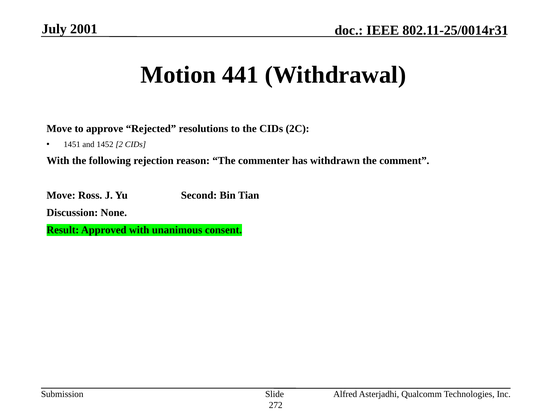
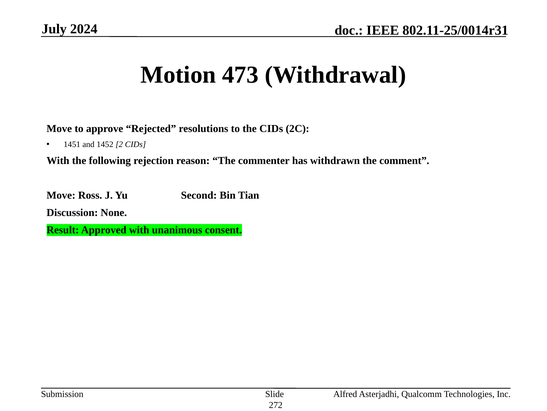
2001: 2001 -> 2024
441: 441 -> 473
